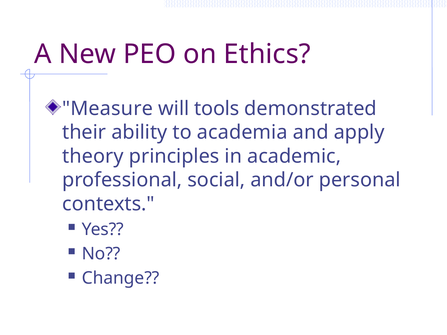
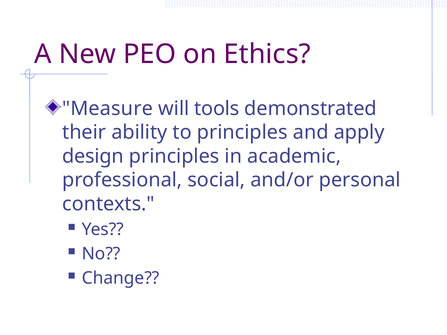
to academia: academia -> principles
theory: theory -> design
